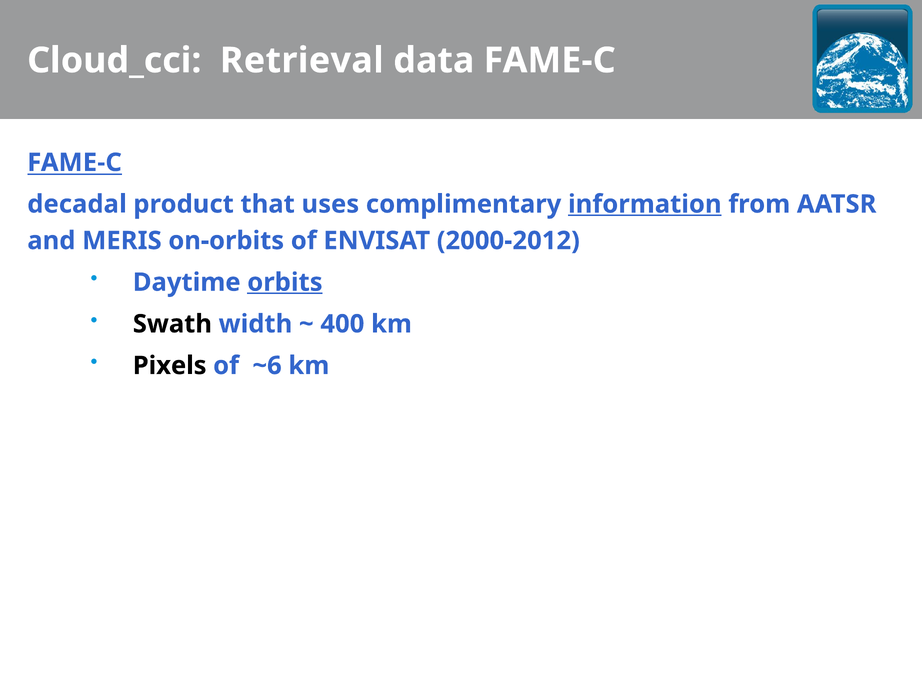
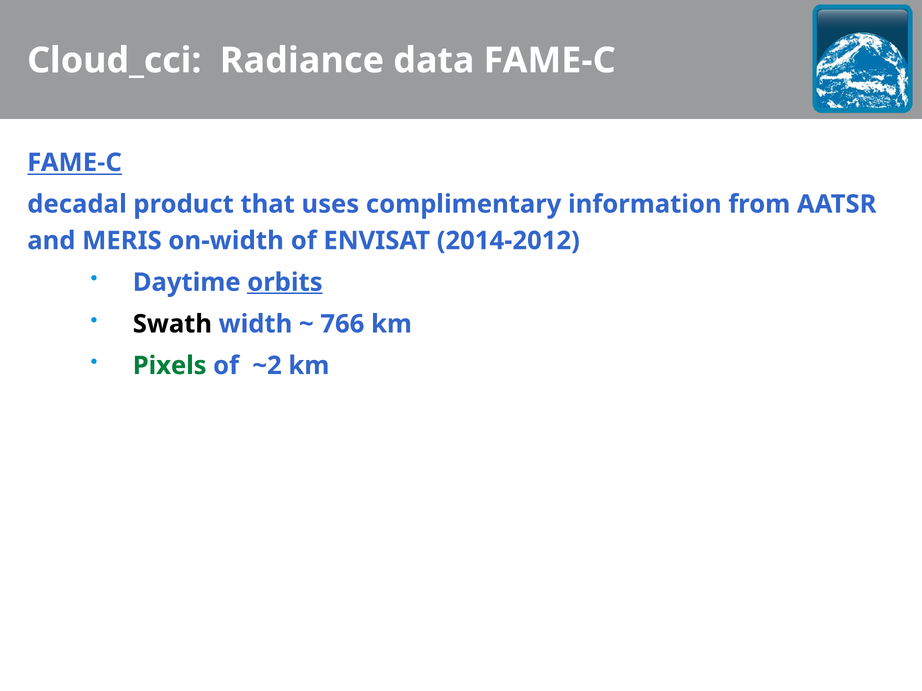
Retrieval: Retrieval -> Radiance
information underline: present -> none
on-orbits: on-orbits -> on-width
2000-2012: 2000-2012 -> 2014-2012
400: 400 -> 766
Pixels colour: black -> green
~6: ~6 -> ~2
